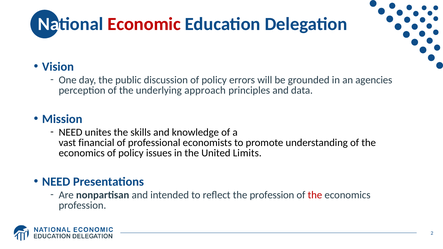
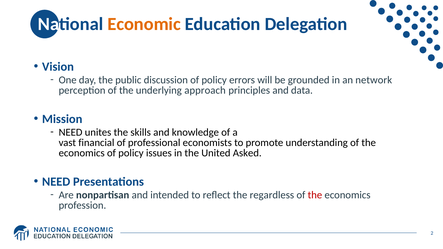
Economic colour: red -> orange
agencies: agencies -> network
Limits: Limits -> Asked
the profession: profession -> regardless
